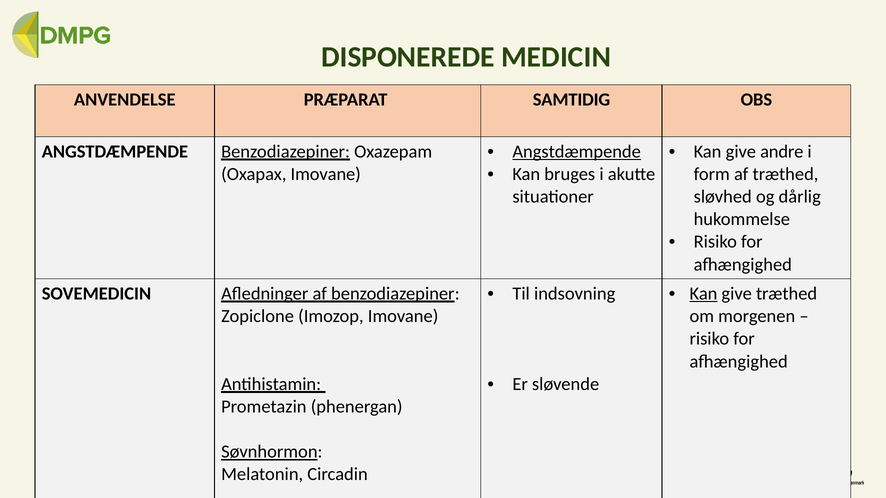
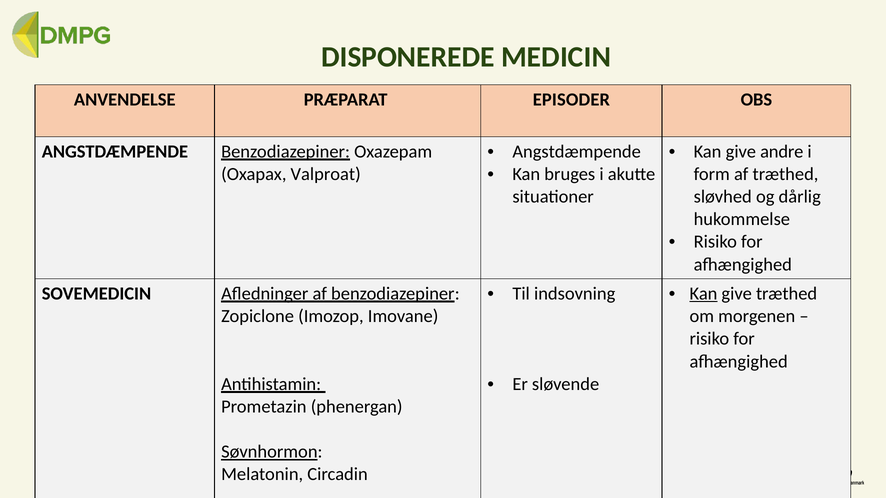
SAMTIDIG: SAMTIDIG -> EPISODER
Angstdæmpende at (577, 152) underline: present -> none
Oxapax Imovane: Imovane -> Valproat
